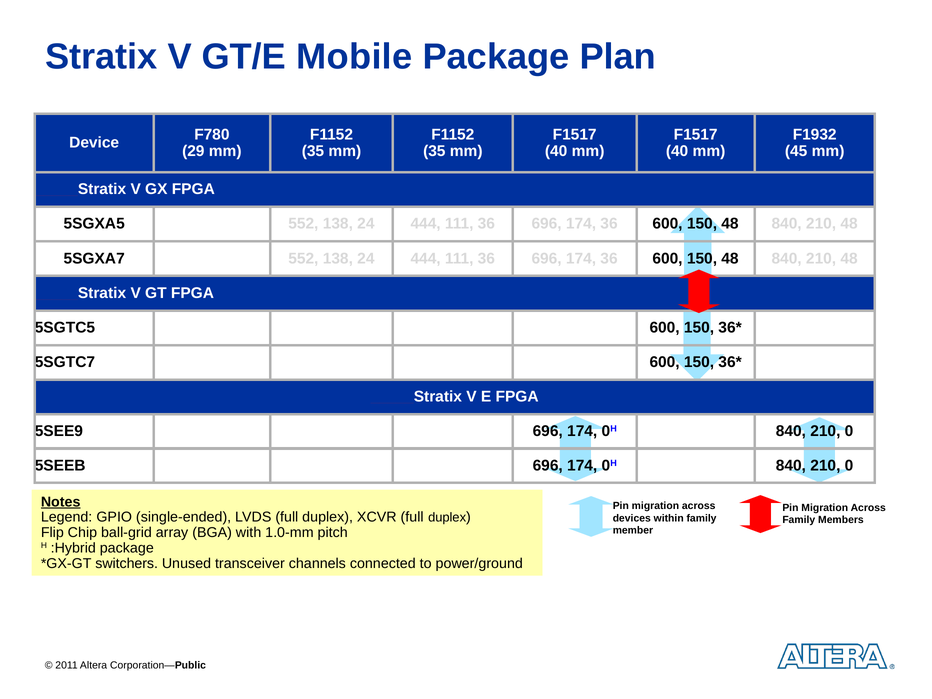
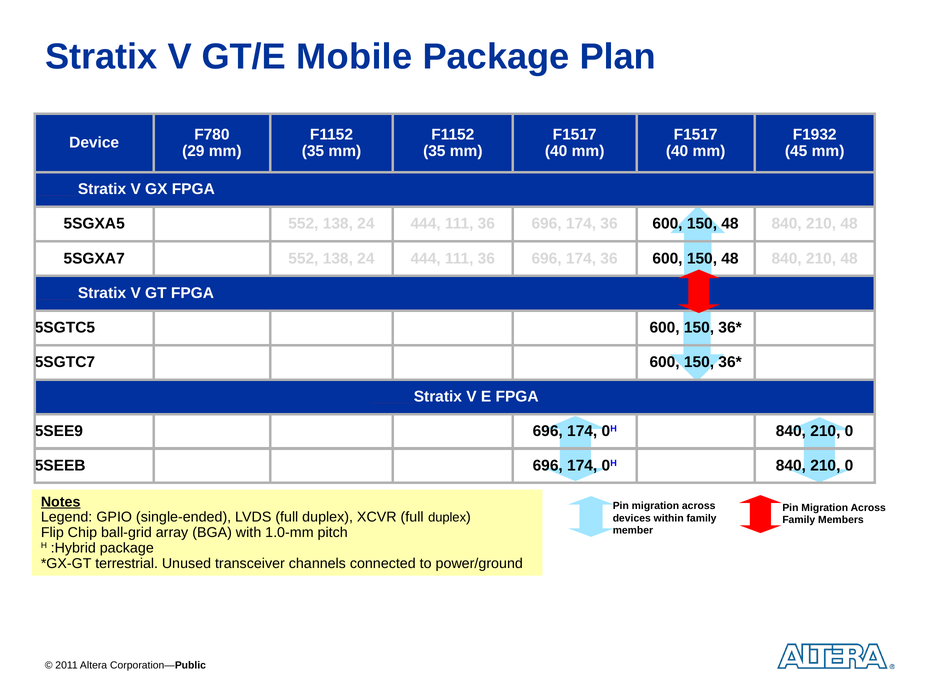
switchers: switchers -> terrestrial
